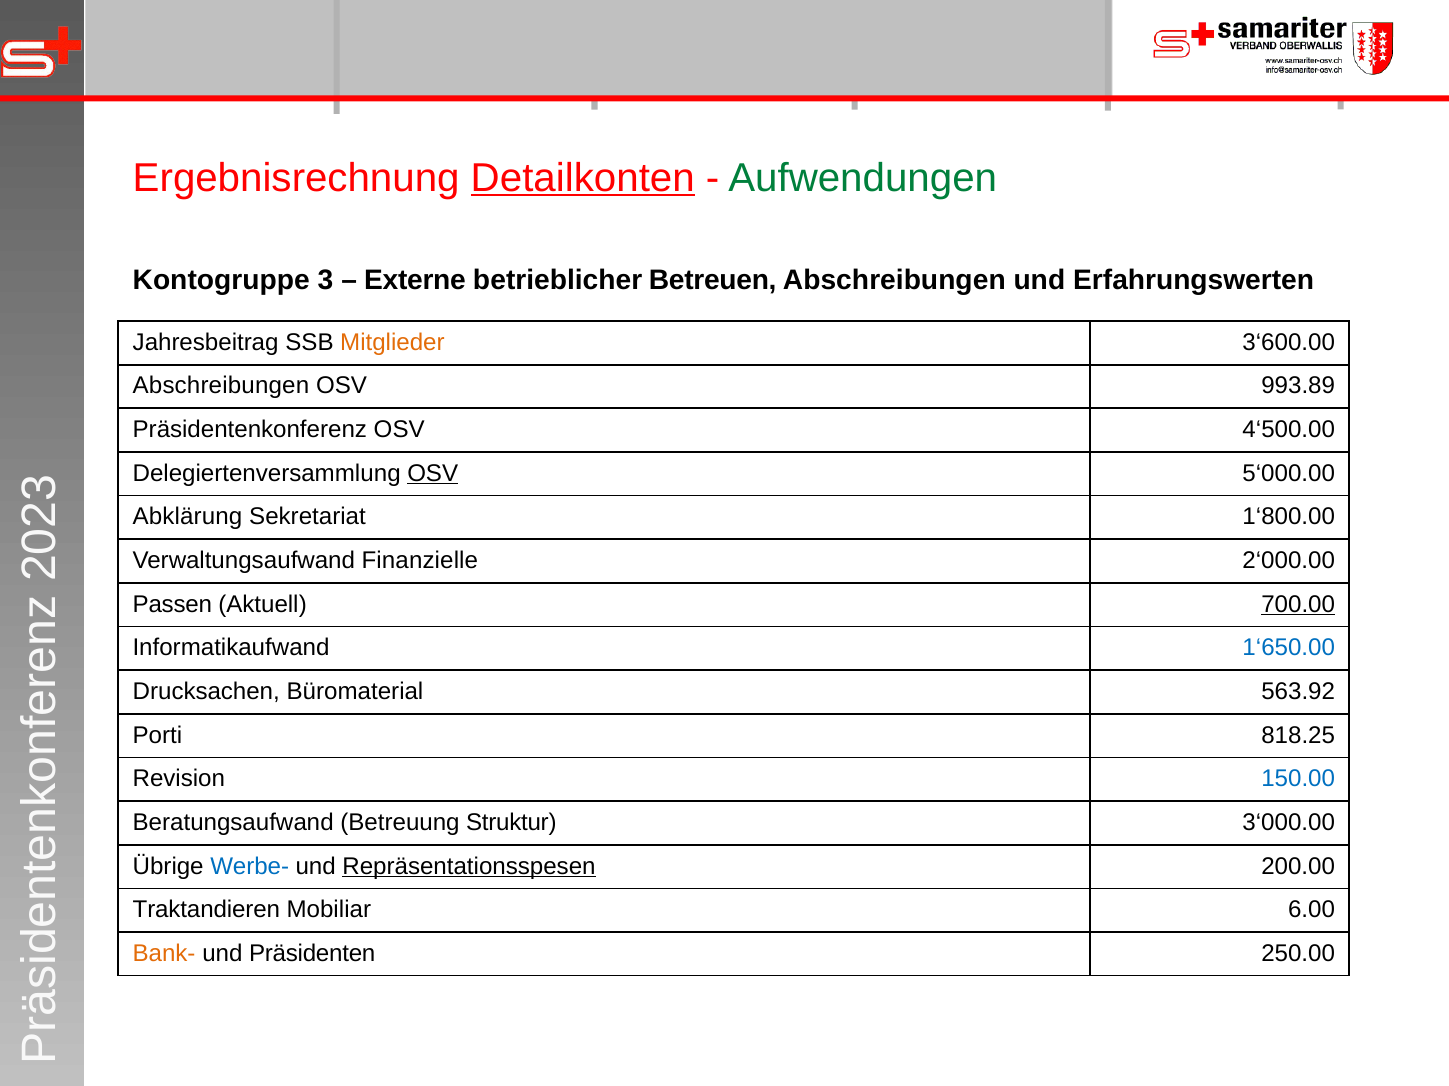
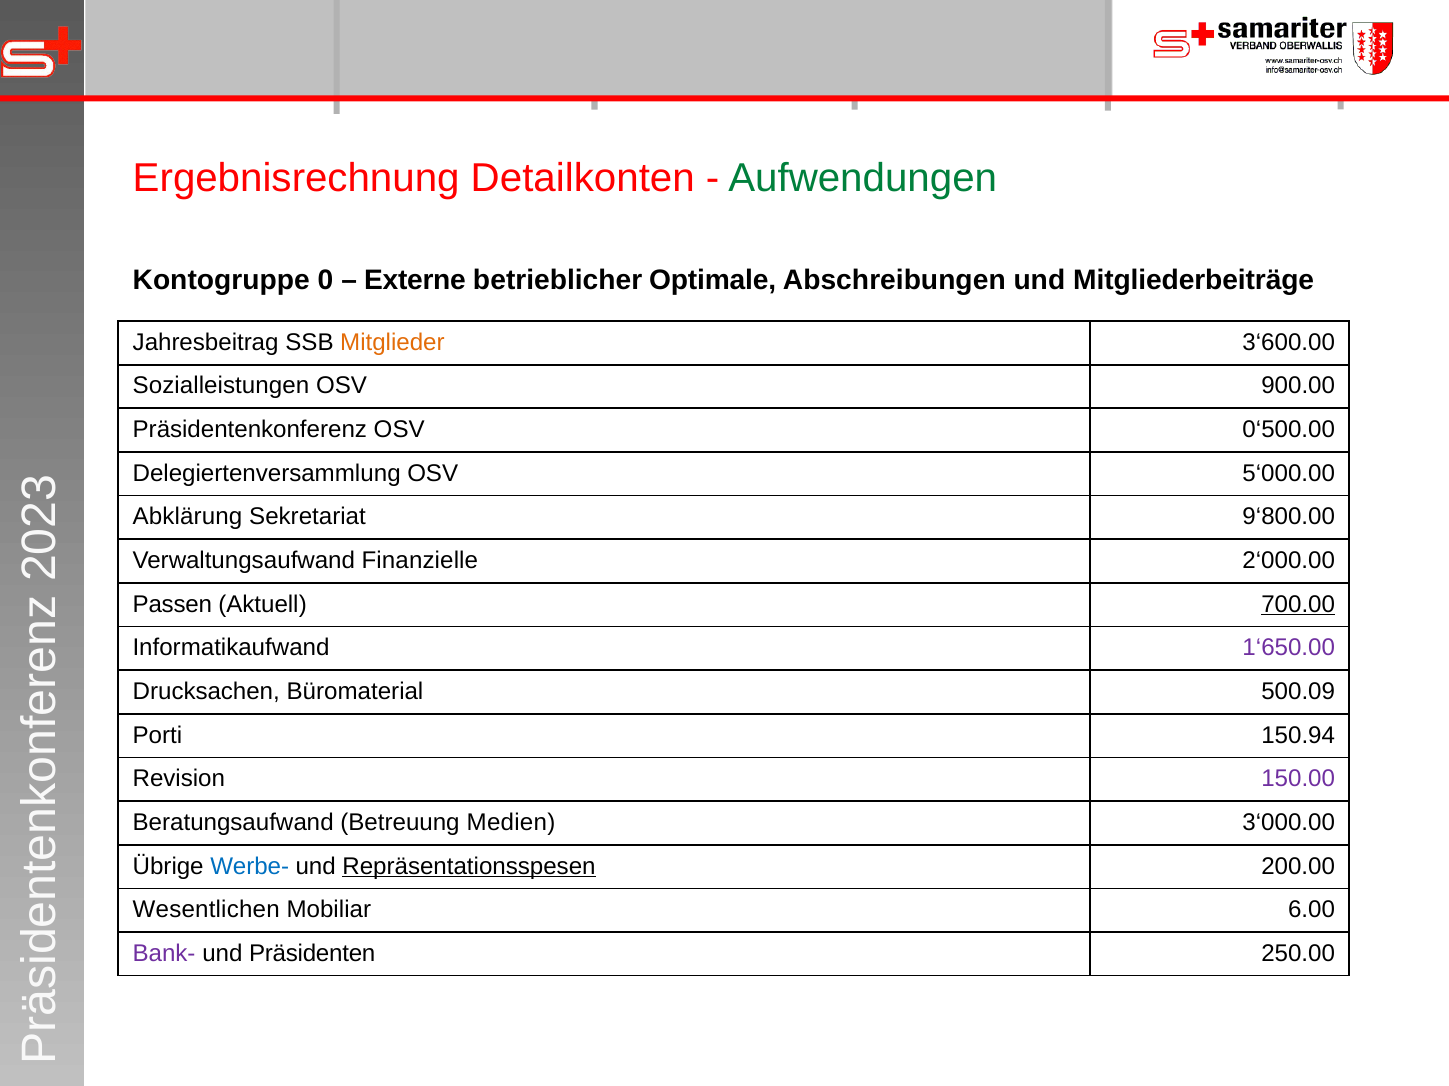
Detailkonten underline: present -> none
Kontogruppe 3: 3 -> 0
Betreuen: Betreuen -> Optimale
Erfahrungswerten: Erfahrungswerten -> Mitgliederbeiträge
Abschreibungen at (221, 386): Abschreibungen -> Sozialleistungen
993.89: 993.89 -> 900.00
4‘500.00: 4‘500.00 -> 0‘500.00
OSV at (433, 473) underline: present -> none
1‘800.00: 1‘800.00 -> 9‘800.00
1‘650.00 colour: blue -> purple
563.92: 563.92 -> 500.09
818.25: 818.25 -> 150.94
150.00 colour: blue -> purple
Struktur: Struktur -> Medien
Traktandieren: Traktandieren -> Wesentlichen
Bank- colour: orange -> purple
